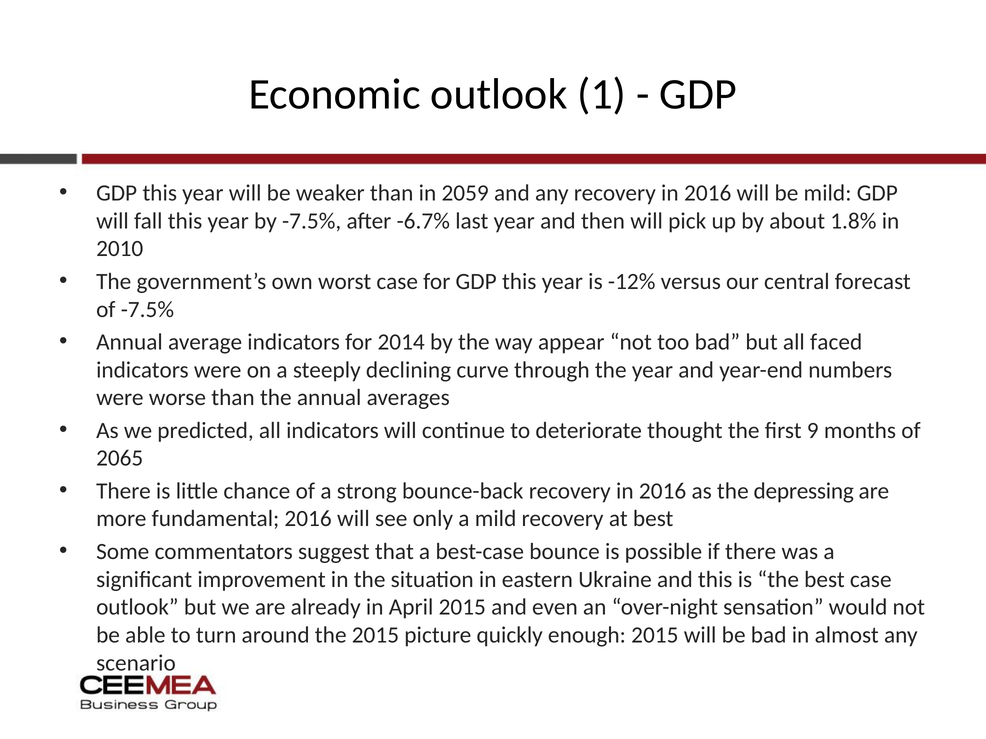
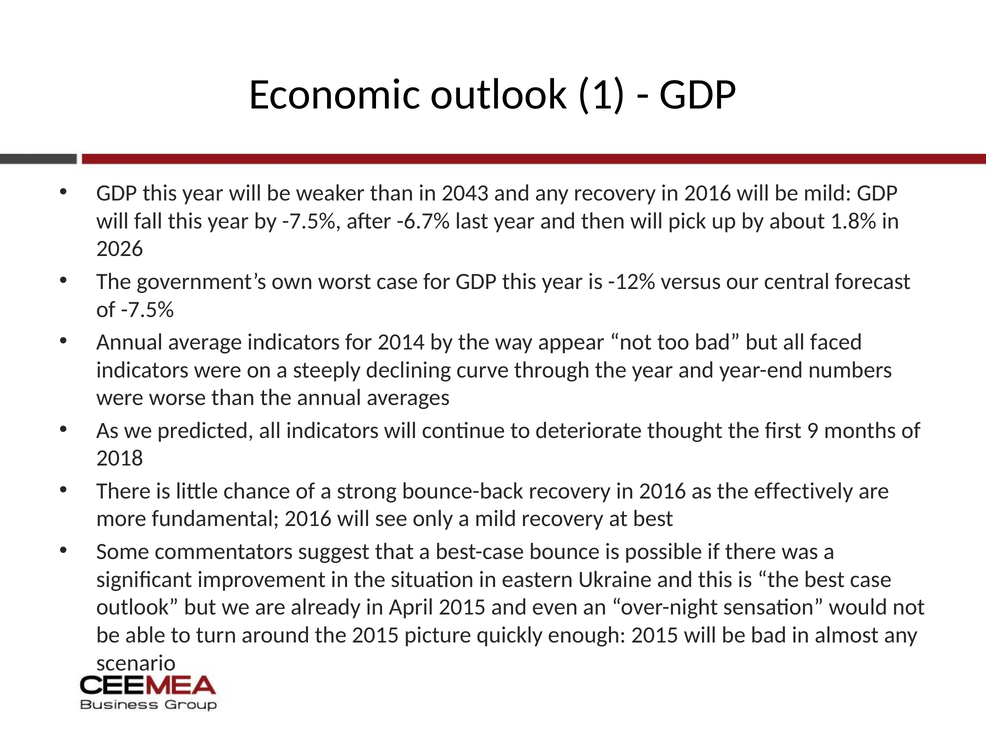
2059: 2059 -> 2043
2010: 2010 -> 2026
2065: 2065 -> 2018
depressing: depressing -> effectively
